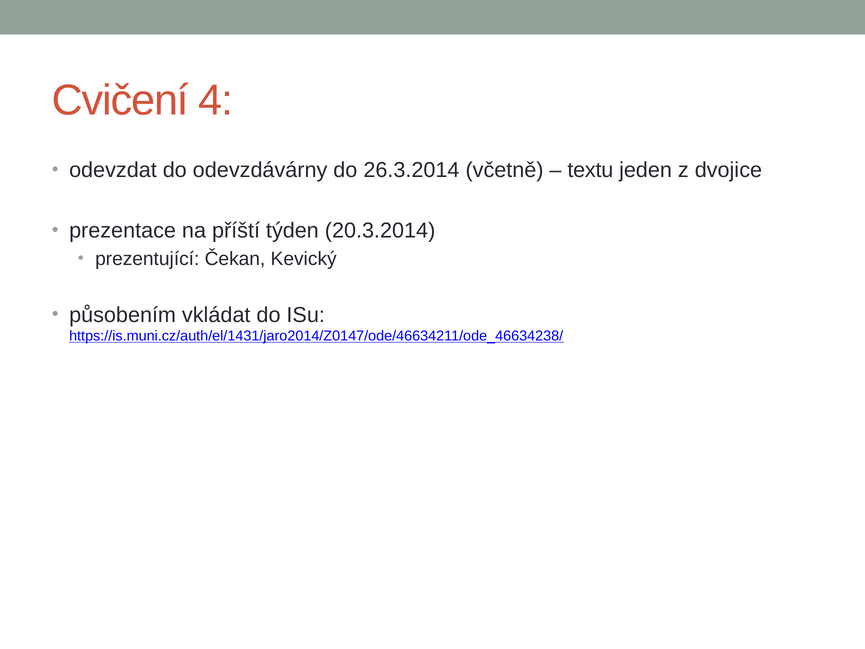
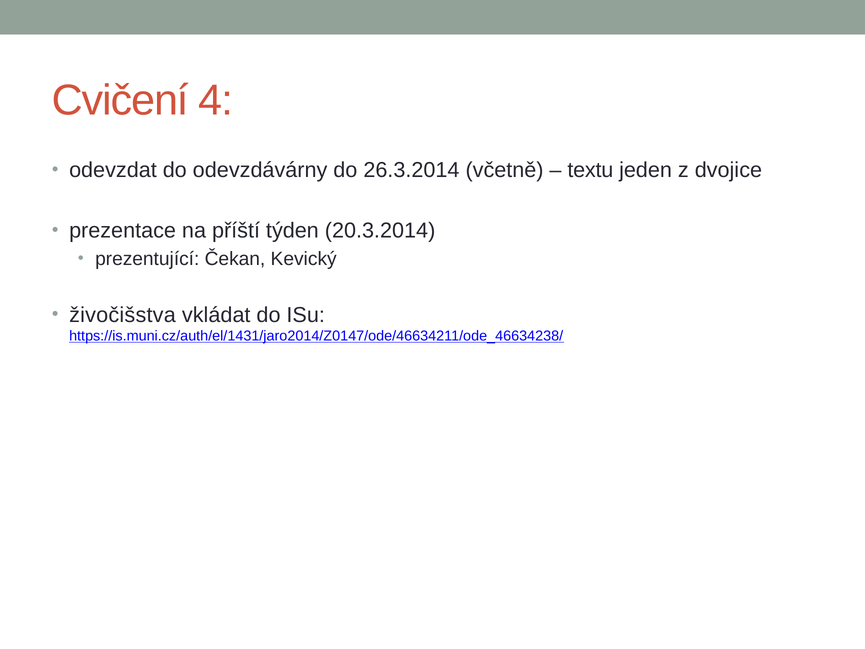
působením: působením -> živočišstva
